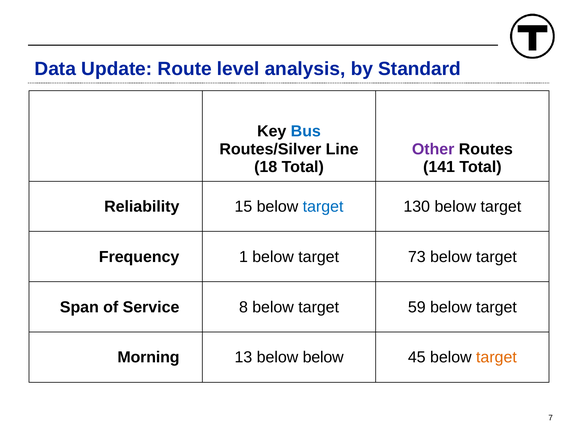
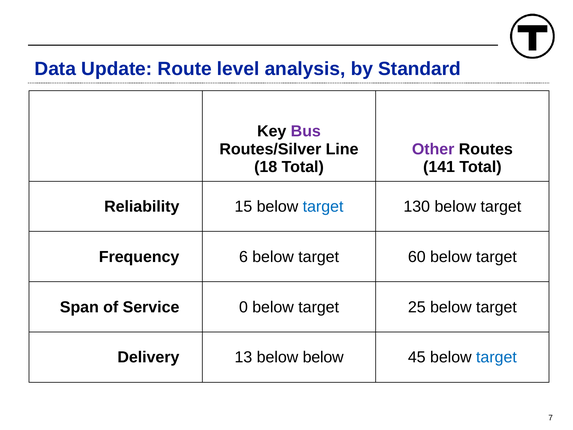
Bus colour: blue -> purple
1: 1 -> 6
73: 73 -> 60
8: 8 -> 0
59: 59 -> 25
Morning: Morning -> Delivery
target at (496, 357) colour: orange -> blue
